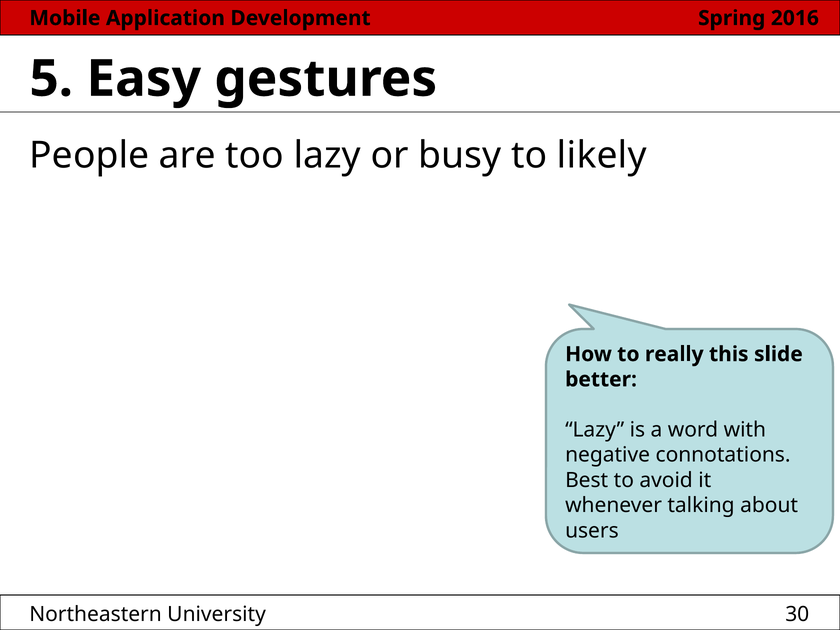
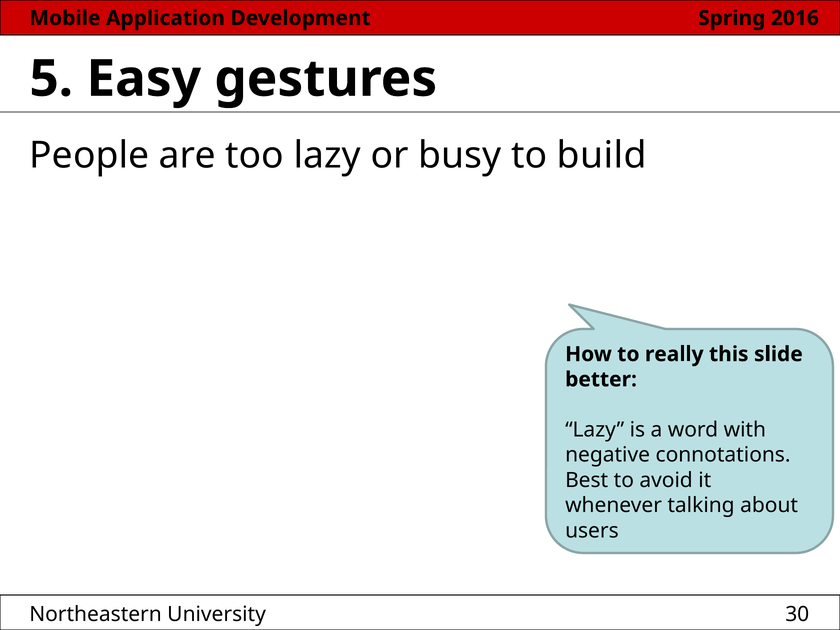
likely: likely -> build
